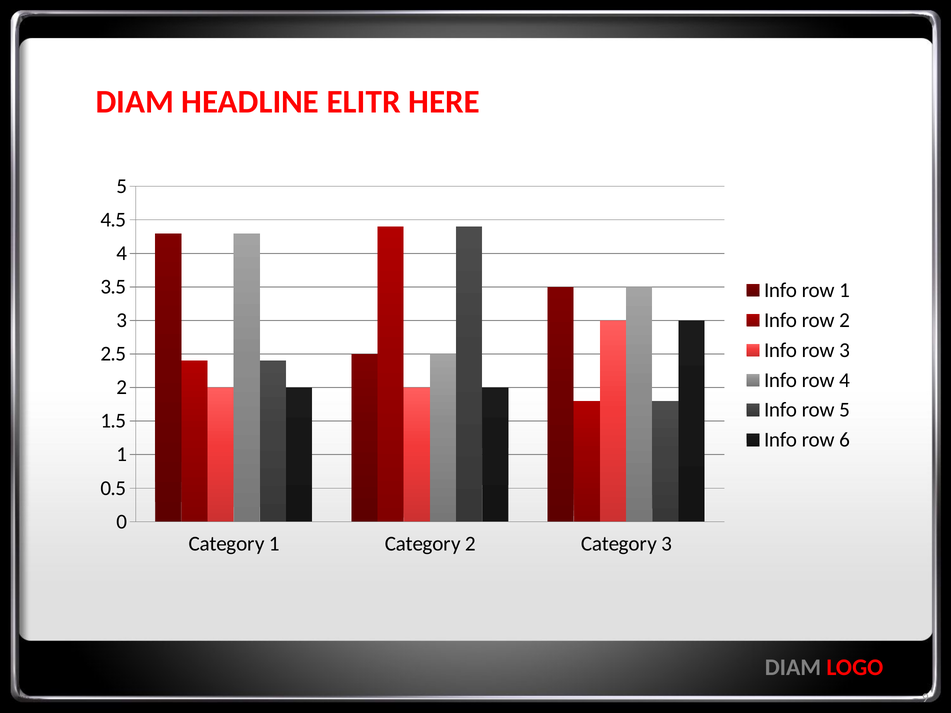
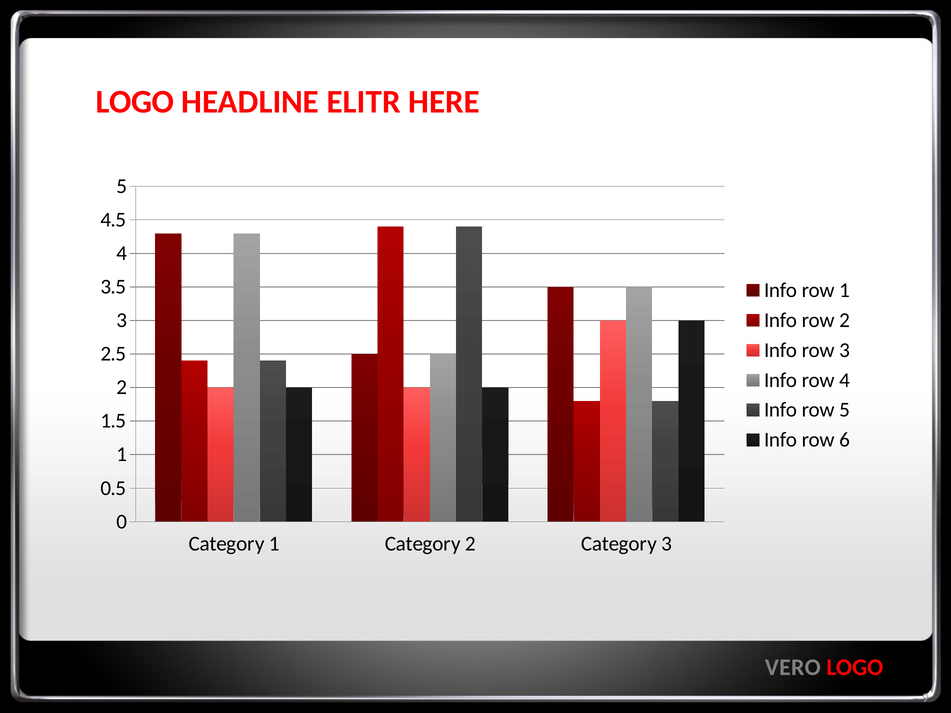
DIAM at (135, 102): DIAM -> LOGO
DIAM at (793, 668): DIAM -> VERO
